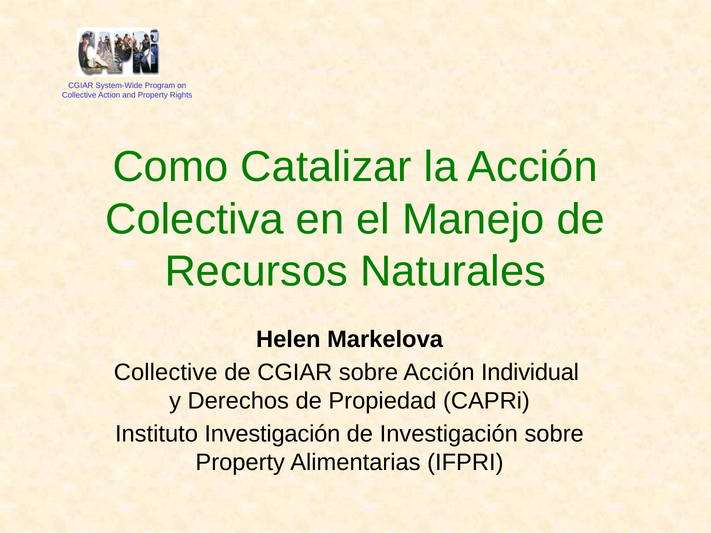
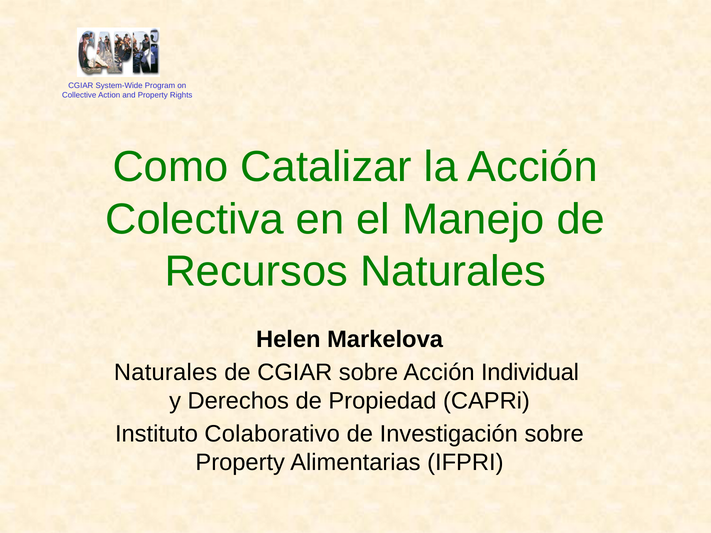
Collective at (166, 373): Collective -> Naturales
Instituto Investigación: Investigación -> Colaborativo
